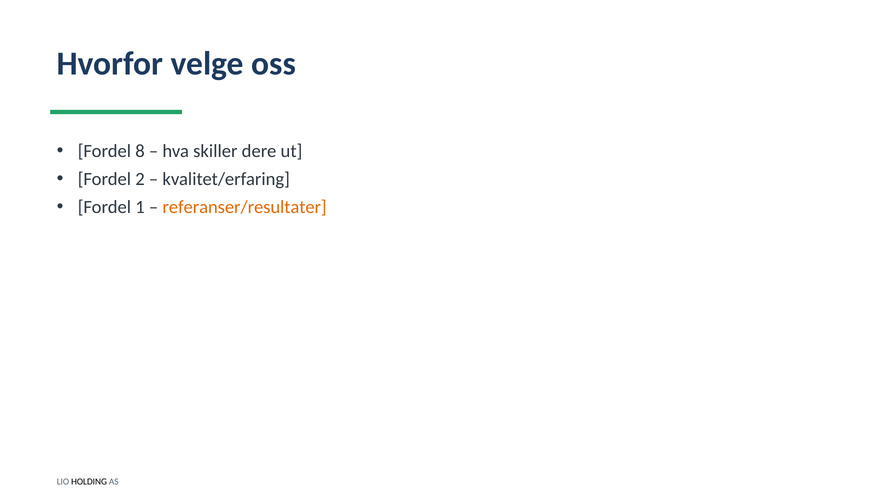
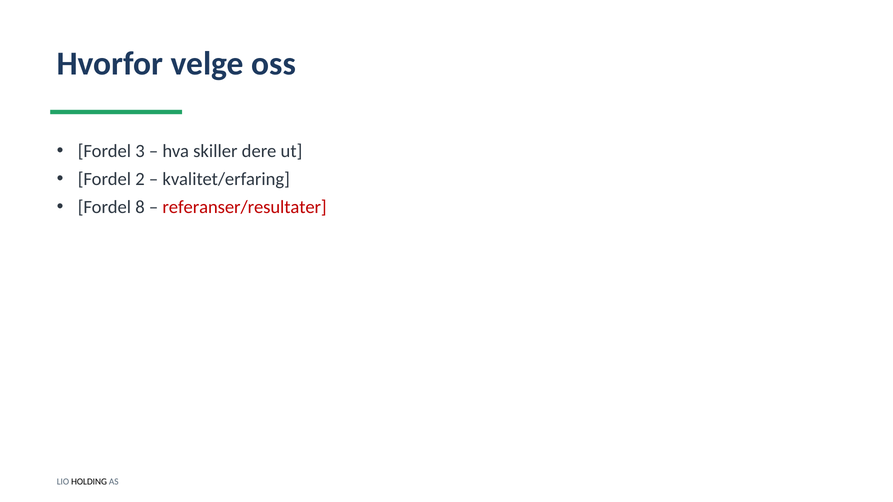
8: 8 -> 3
1: 1 -> 8
referanser/resultater colour: orange -> red
